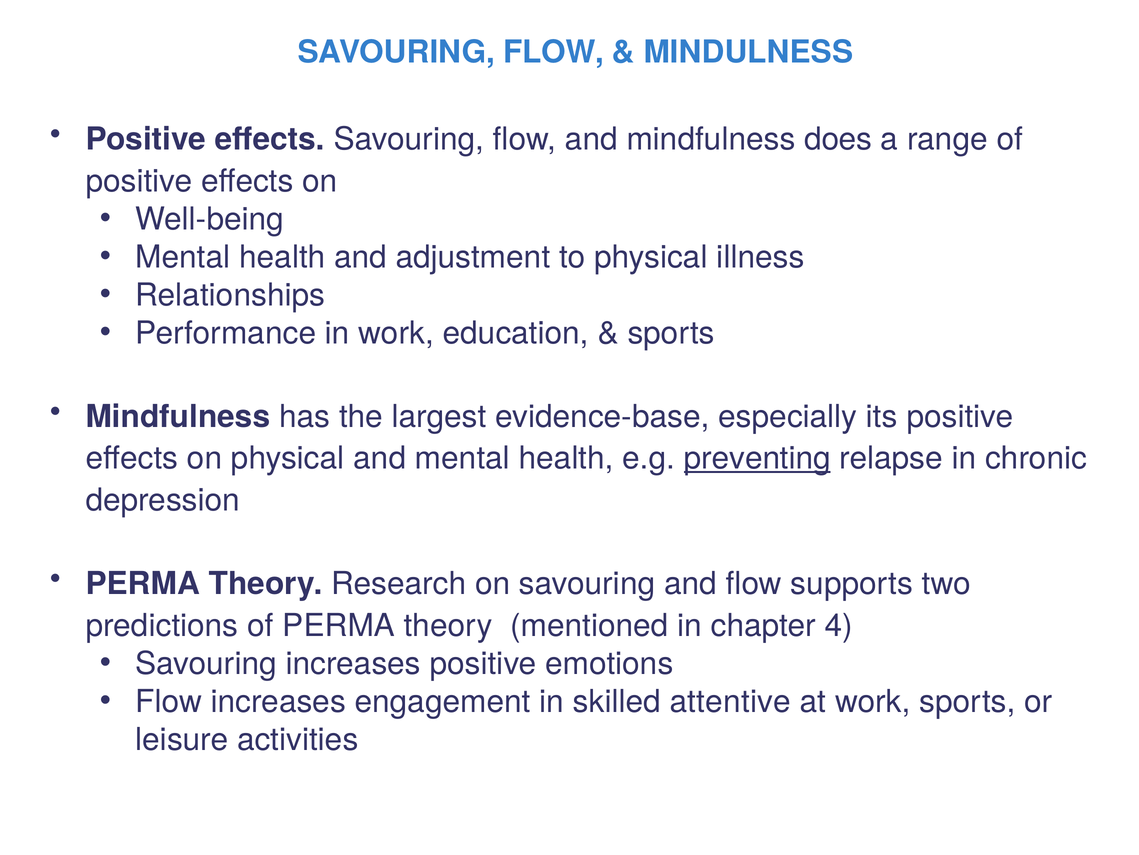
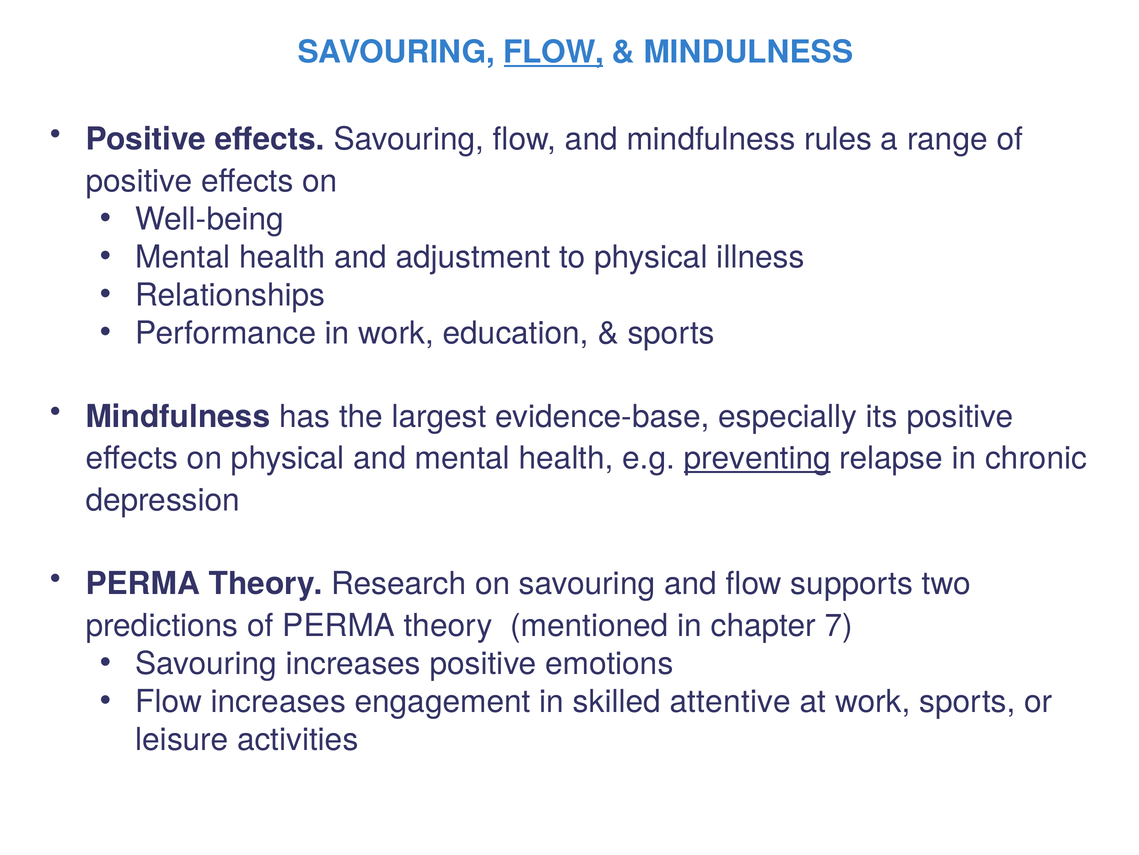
FLOW at (554, 52) underline: none -> present
does: does -> rules
4: 4 -> 7
